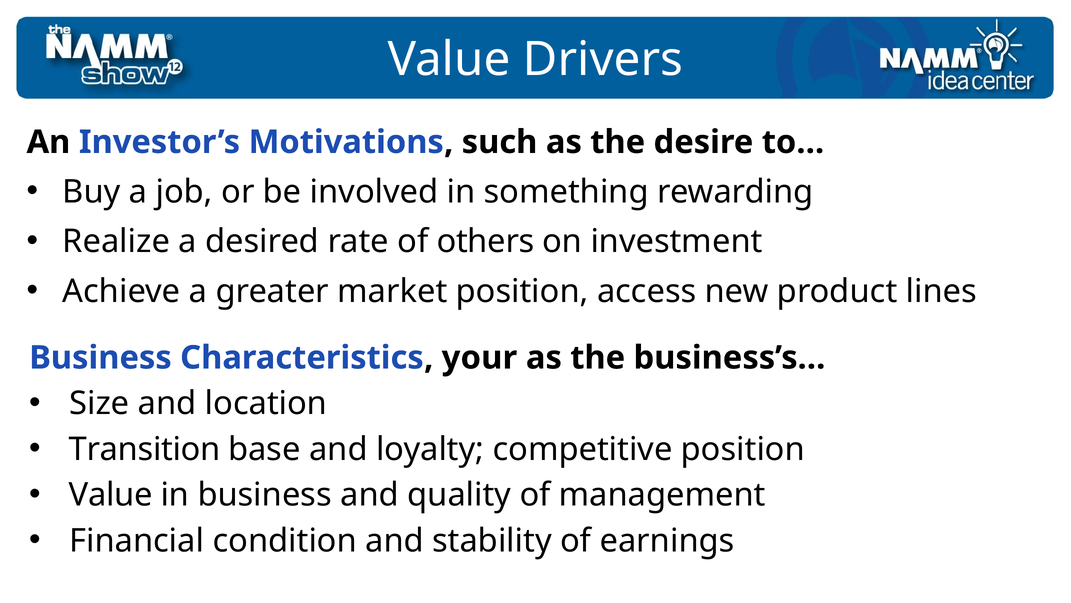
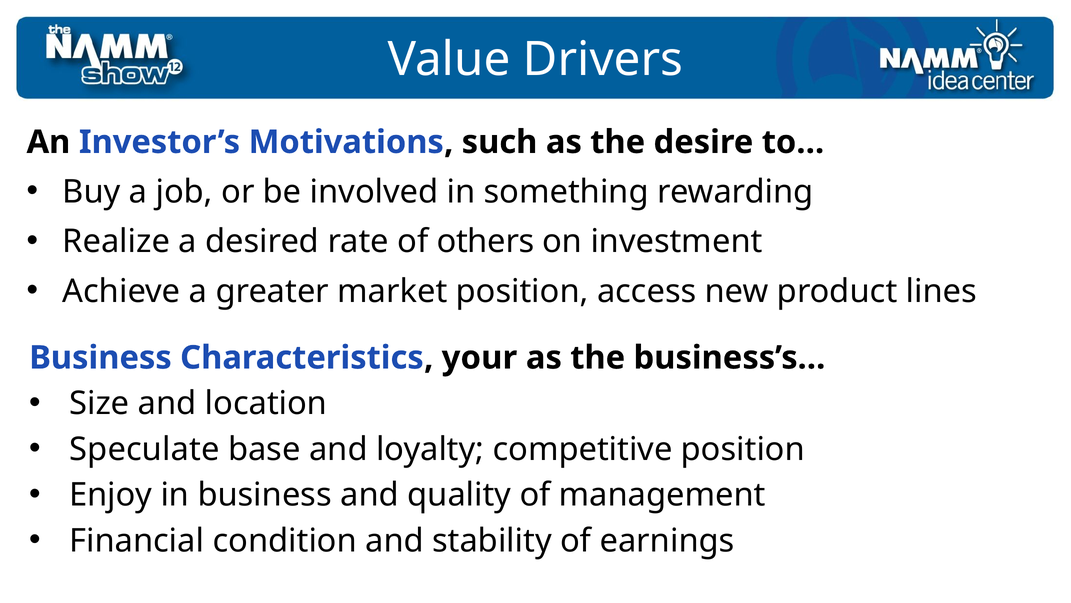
Transition: Transition -> Speculate
Value at (111, 495): Value -> Enjoy
